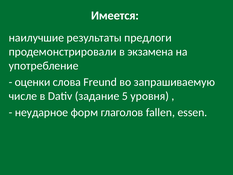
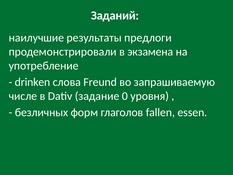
Имеется: Имеется -> Заданий
оценки: оценки -> drinken
5: 5 -> 0
неударное: неударное -> безличных
